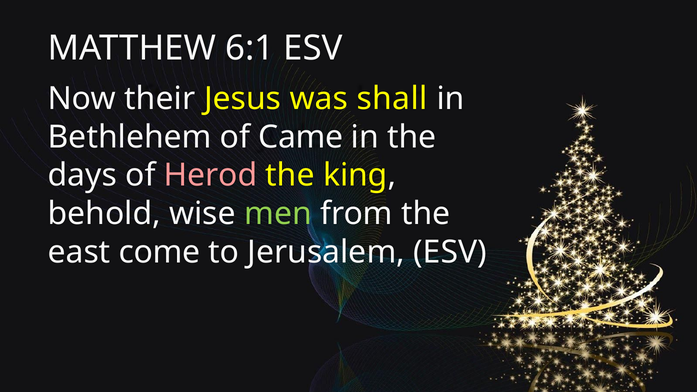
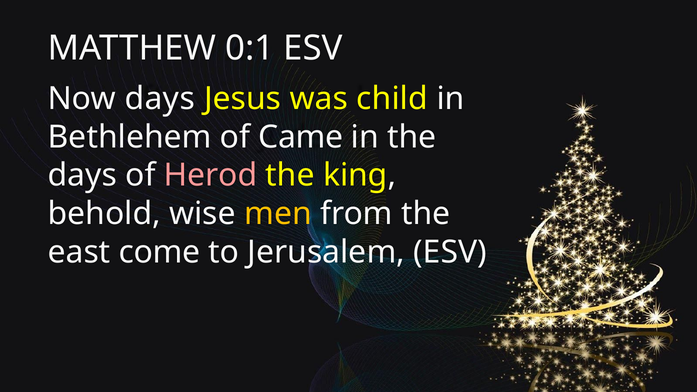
6:1: 6:1 -> 0:1
Now their: their -> days
shall: shall -> child
men colour: light green -> yellow
